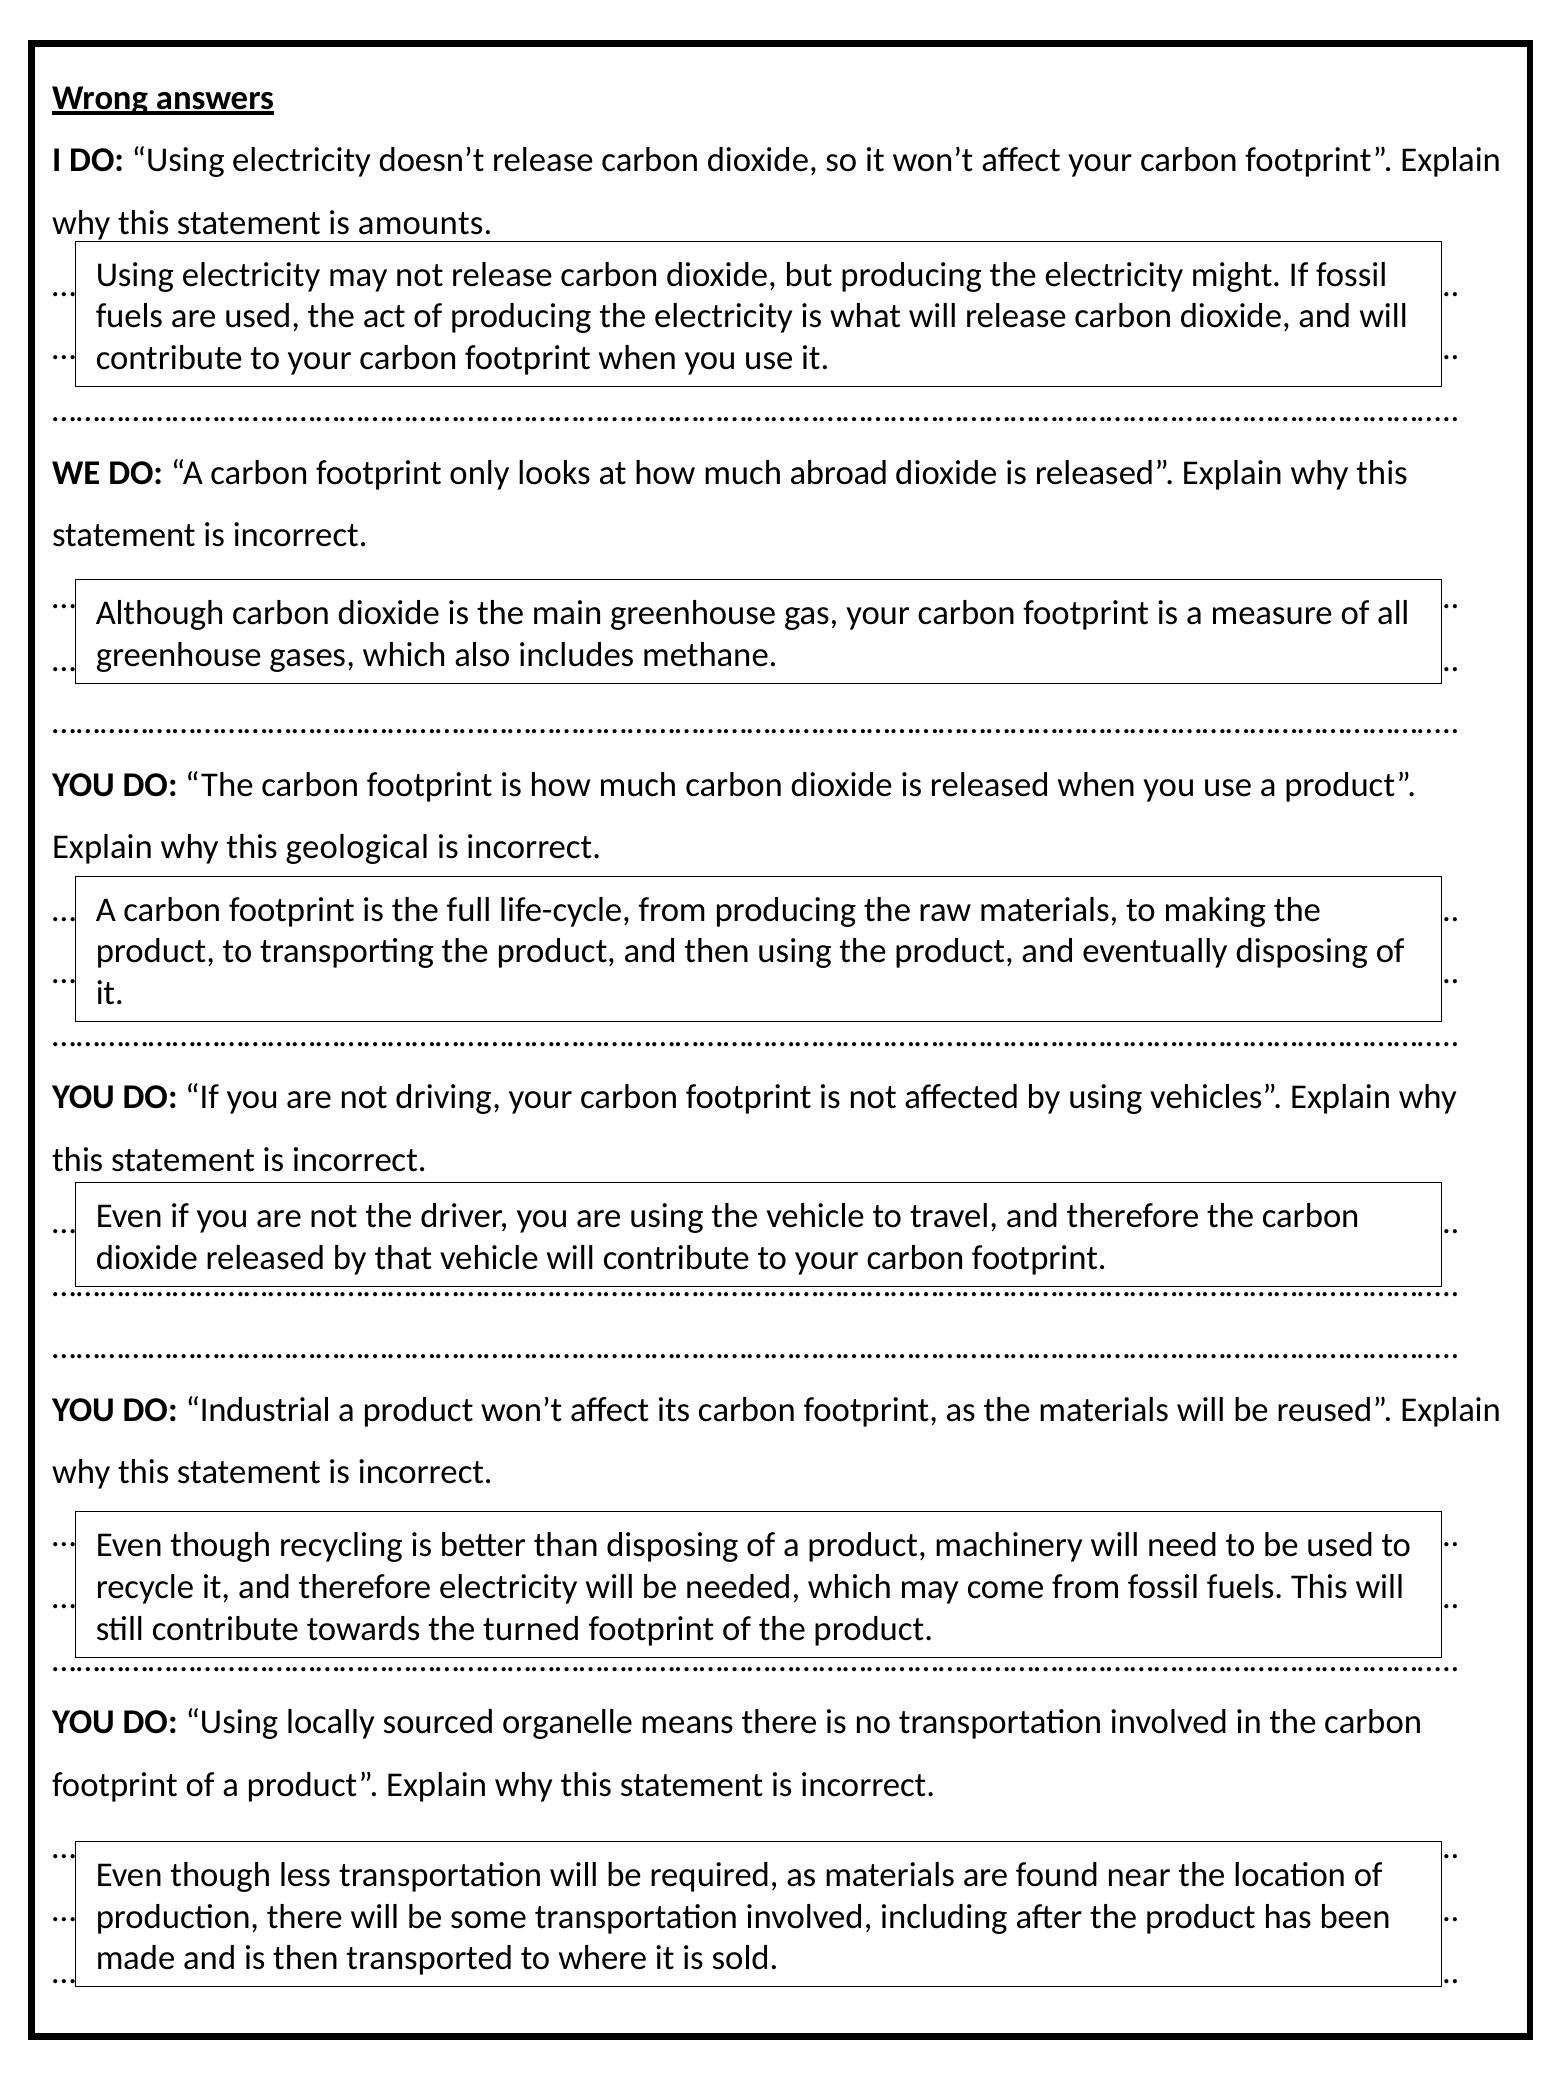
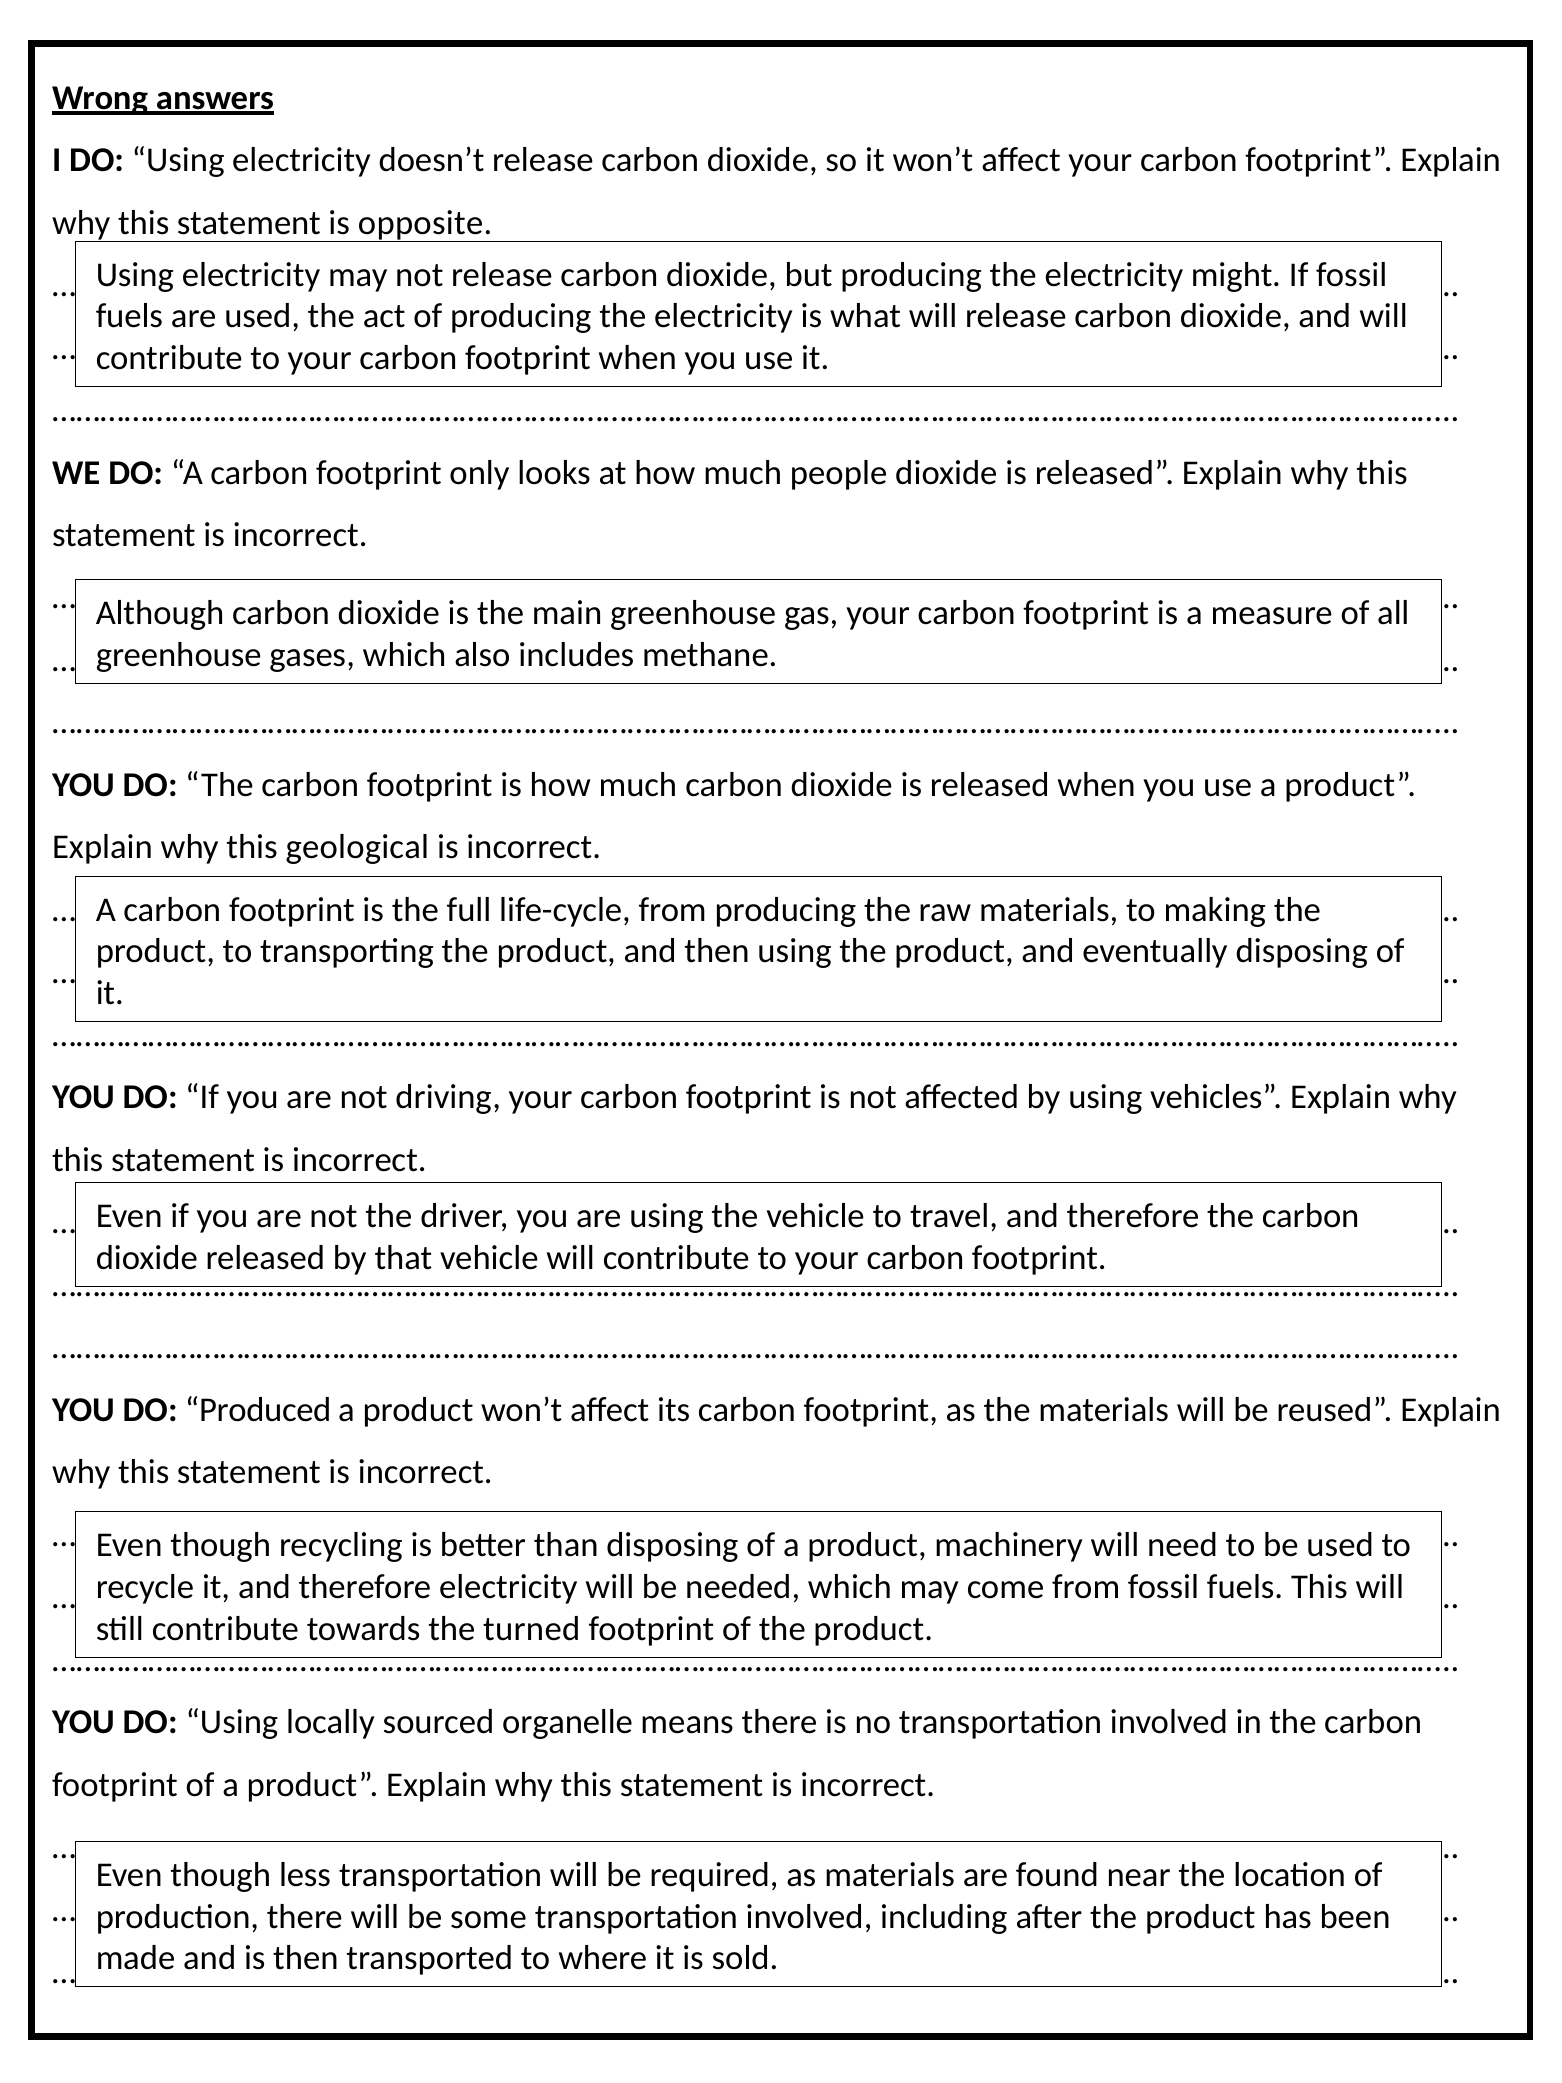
amounts: amounts -> opposite
abroad: abroad -> people
Industrial: Industrial -> Produced
